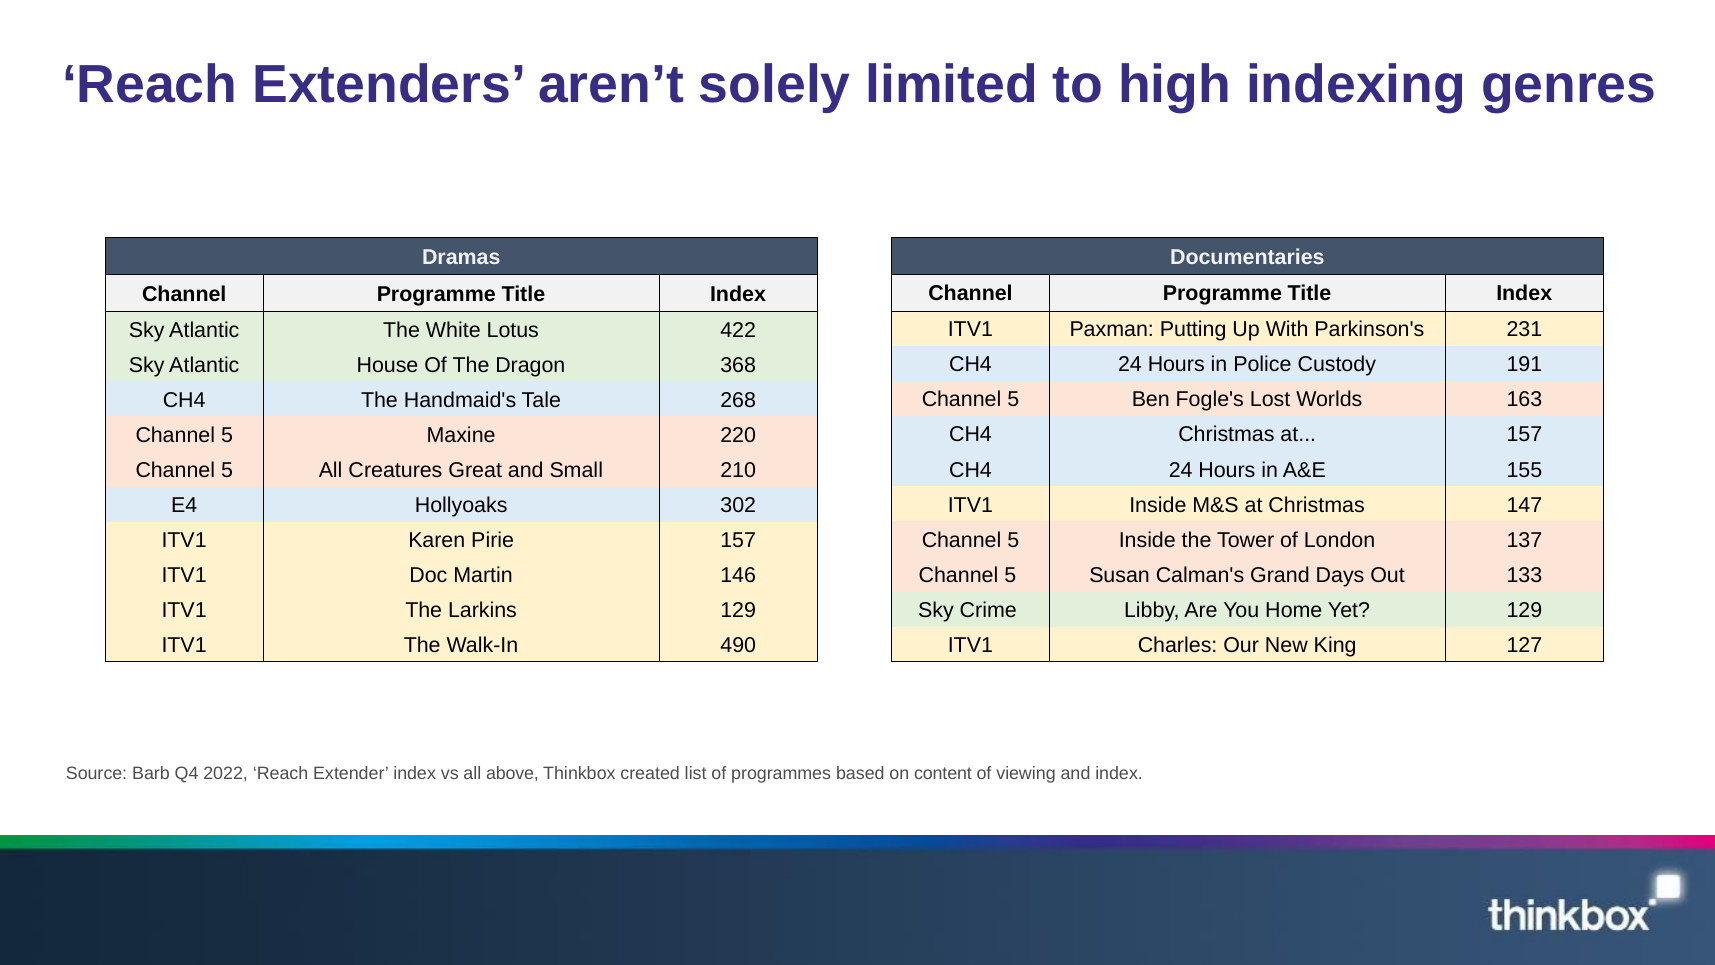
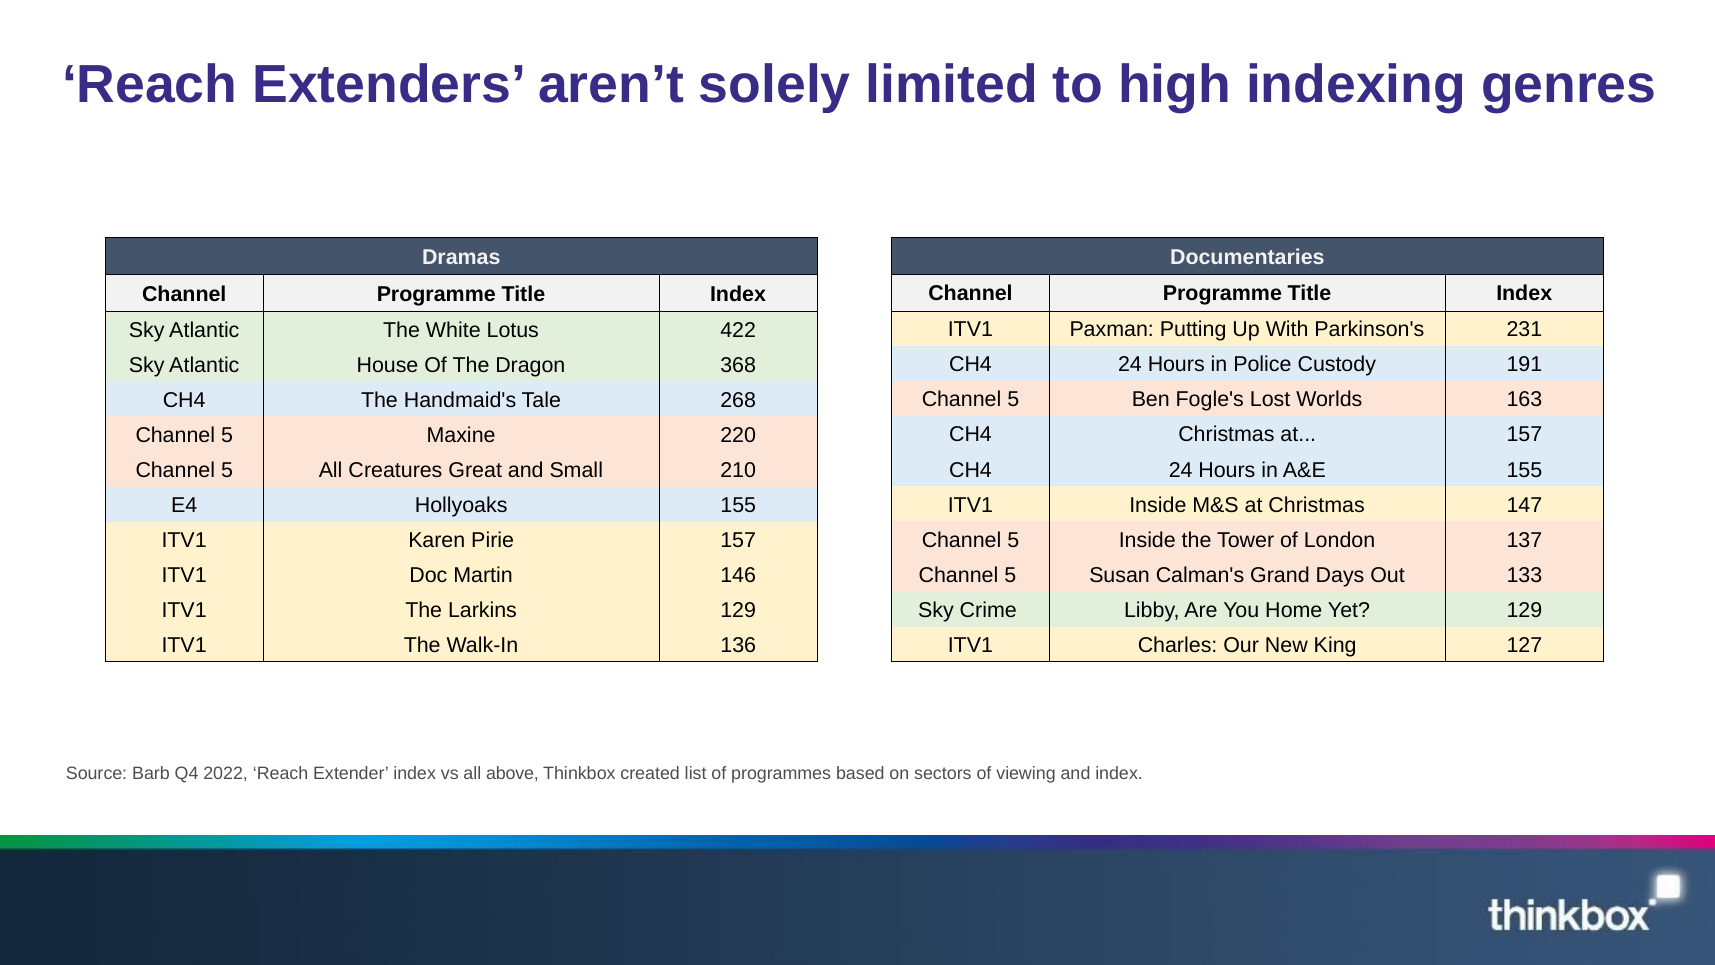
Hollyoaks 302: 302 -> 155
490: 490 -> 136
content: content -> sectors
